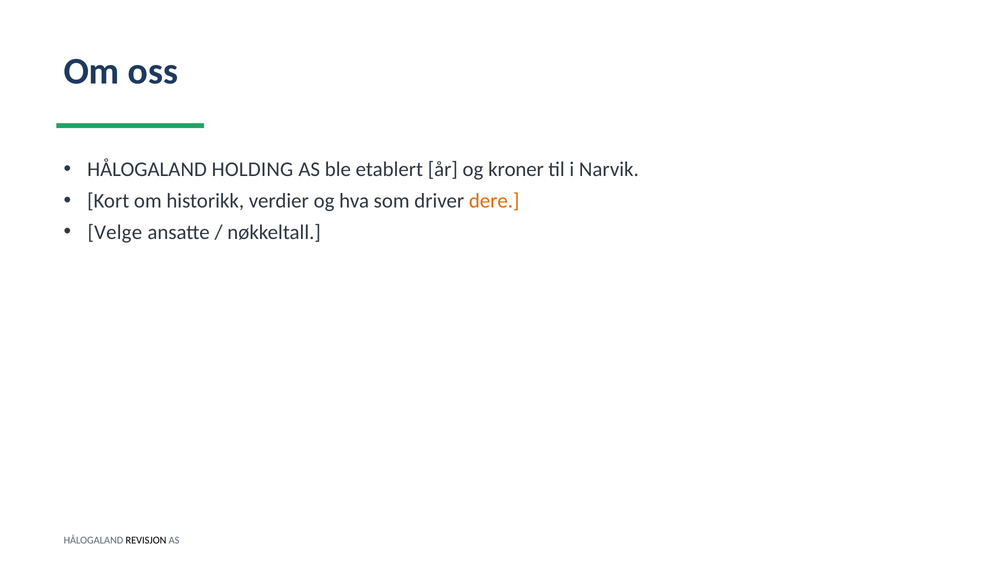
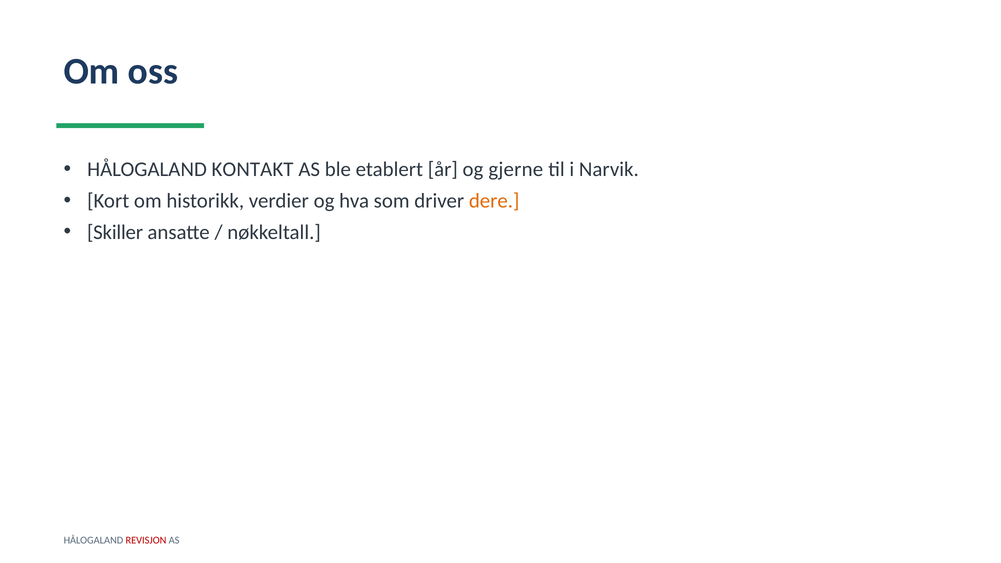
HOLDING: HOLDING -> KONTAKT
kroner: kroner -> gjerne
Velge: Velge -> Skiller
REVISJON colour: black -> red
